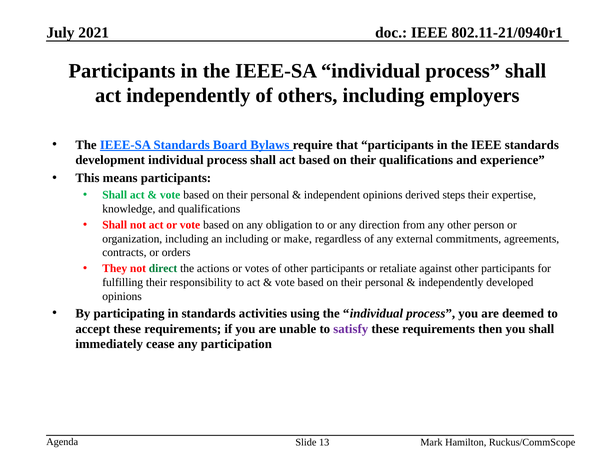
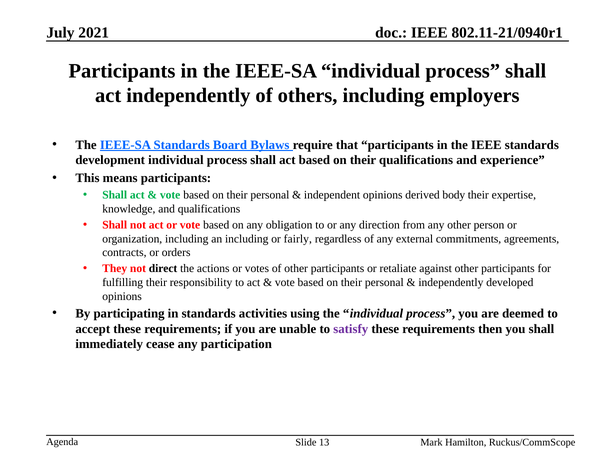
steps: steps -> body
make: make -> fairly
direct colour: green -> black
